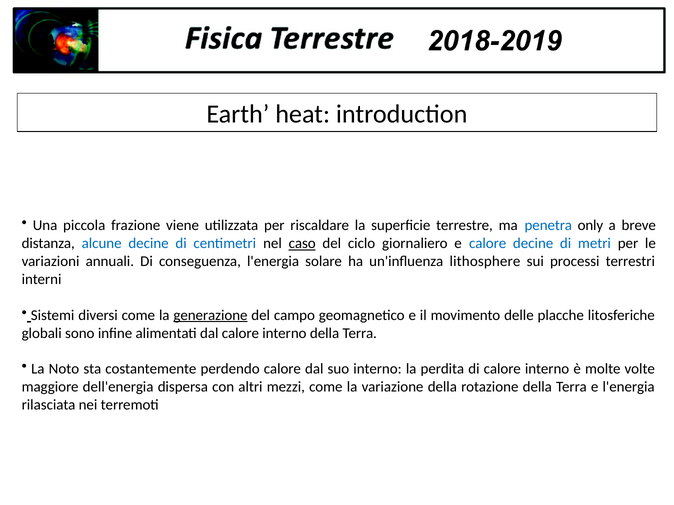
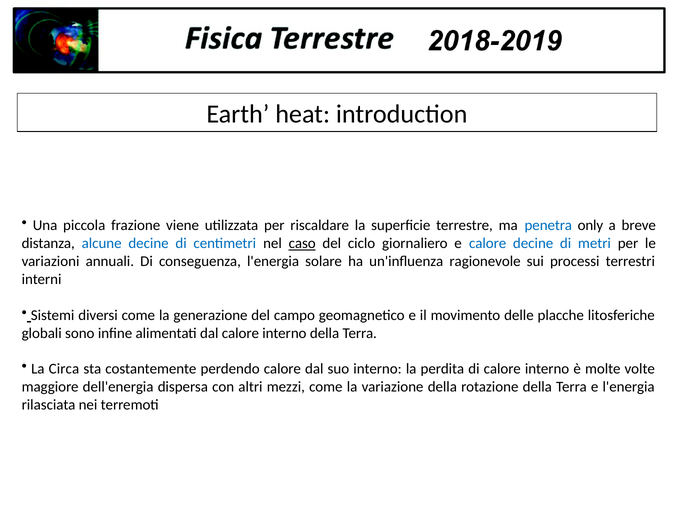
lithosphere: lithosphere -> ragionevole
generazione underline: present -> none
Noto: Noto -> Circa
